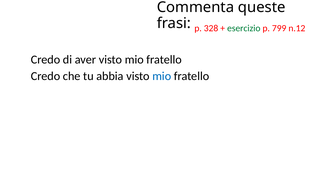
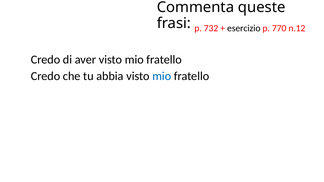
328: 328 -> 732
esercizio colour: green -> black
799: 799 -> 770
